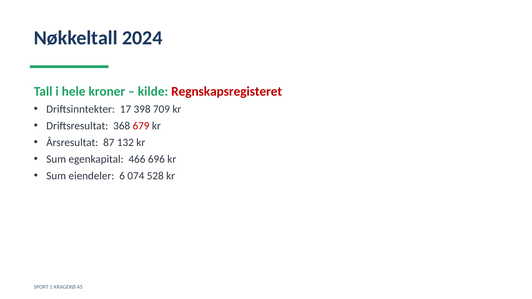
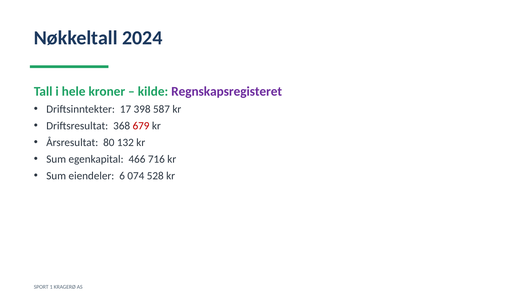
Regnskapsregisteret colour: red -> purple
709: 709 -> 587
87: 87 -> 80
696: 696 -> 716
